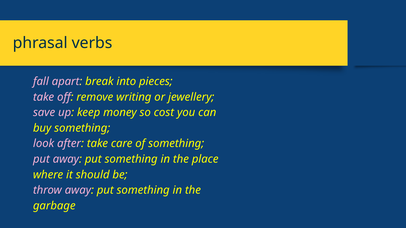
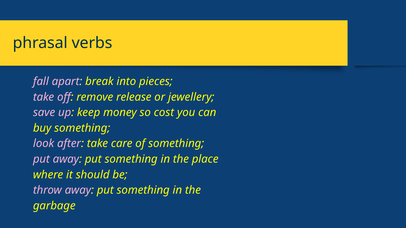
writing: writing -> release
